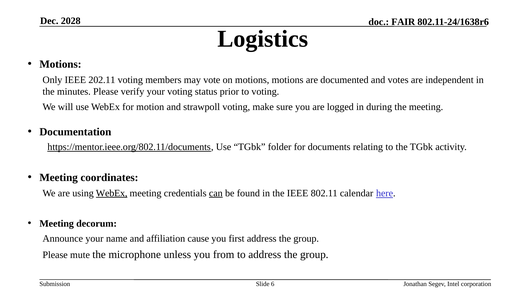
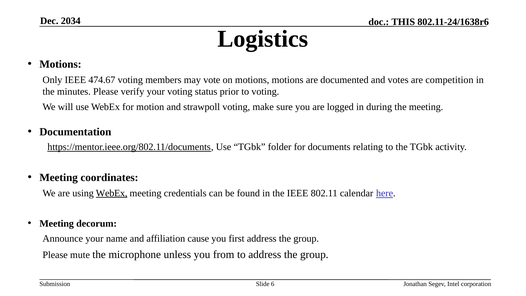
2028: 2028 -> 2034
FAIR: FAIR -> THIS
202.11: 202.11 -> 474.67
independent: independent -> competition
can underline: present -> none
